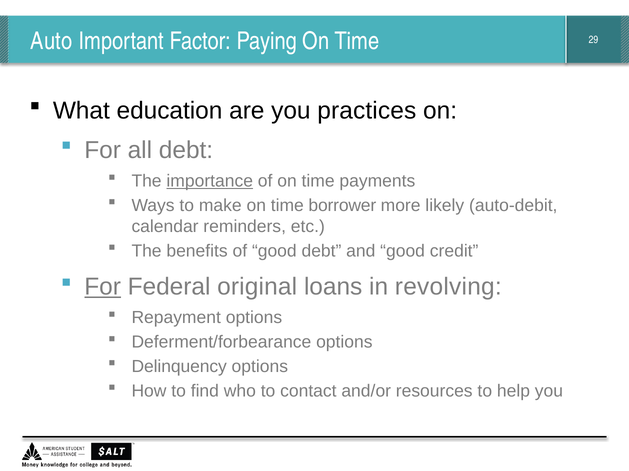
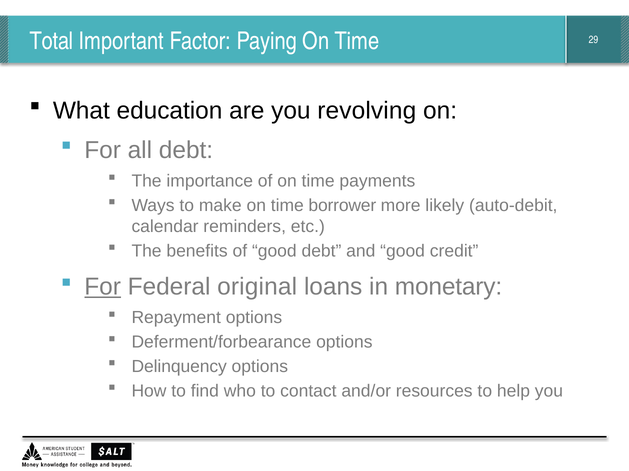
Auto: Auto -> Total
practices: practices -> revolving
importance underline: present -> none
revolving: revolving -> monetary
